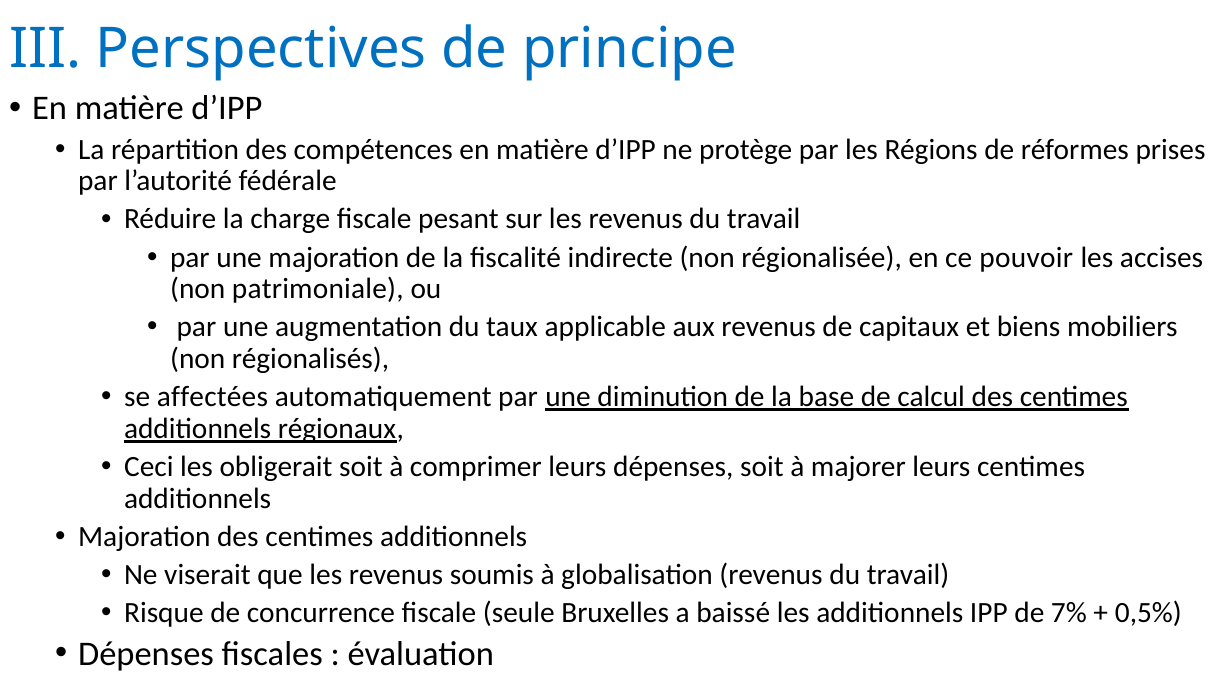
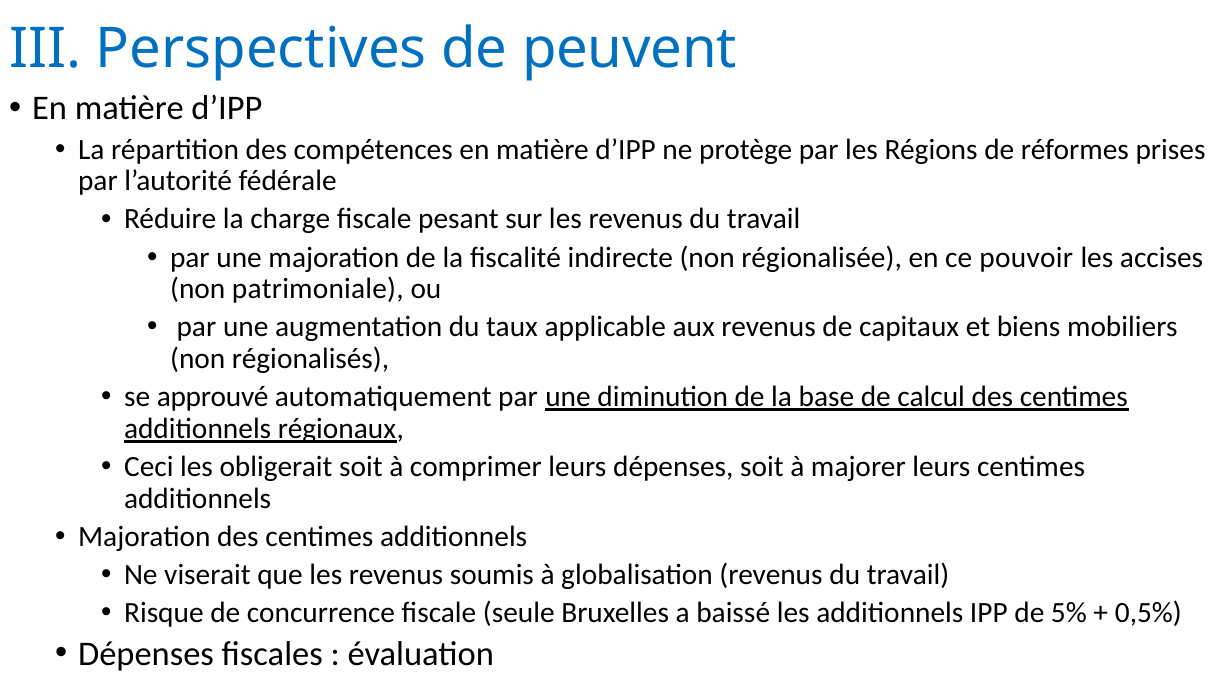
principe: principe -> peuvent
affectées: affectées -> approuvé
7%: 7% -> 5%
